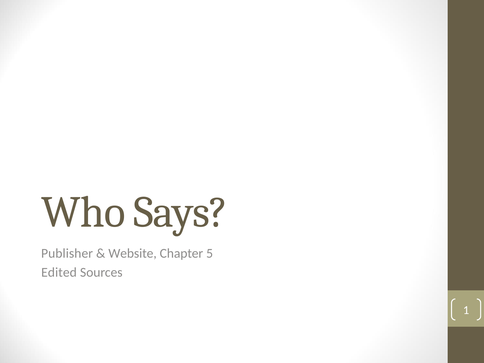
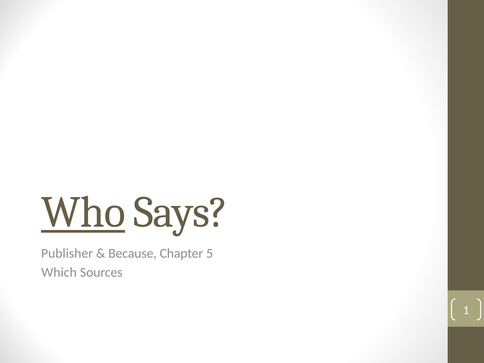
Who underline: none -> present
Website: Website -> Because
Edited: Edited -> Which
